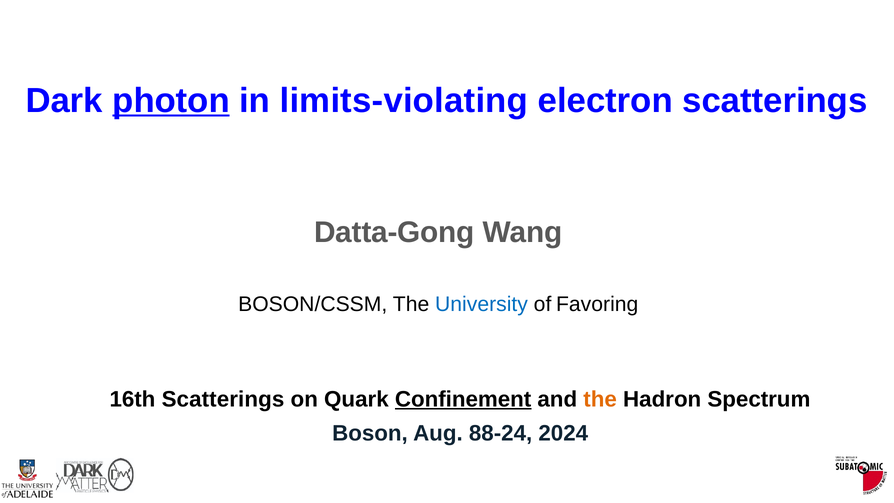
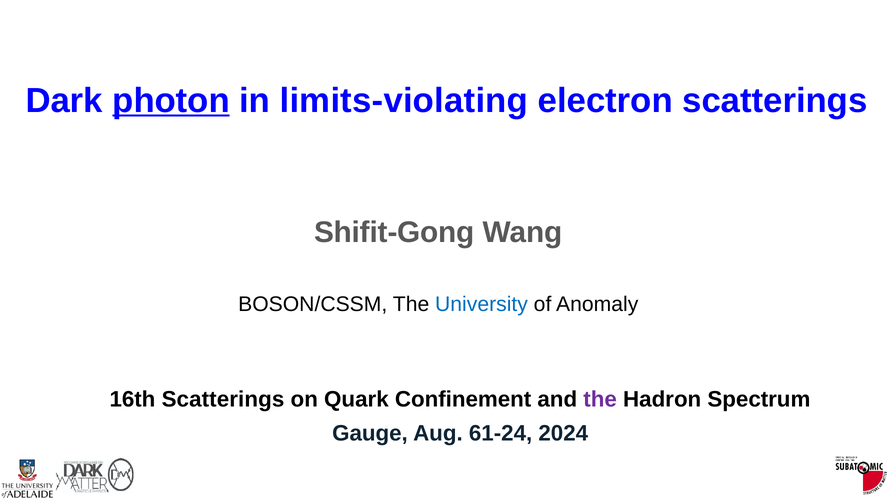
Datta-Gong: Datta-Gong -> Shifit-Gong
Favoring: Favoring -> Anomaly
Confinement underline: present -> none
the at (600, 399) colour: orange -> purple
Boson: Boson -> Gauge
88-24: 88-24 -> 61-24
